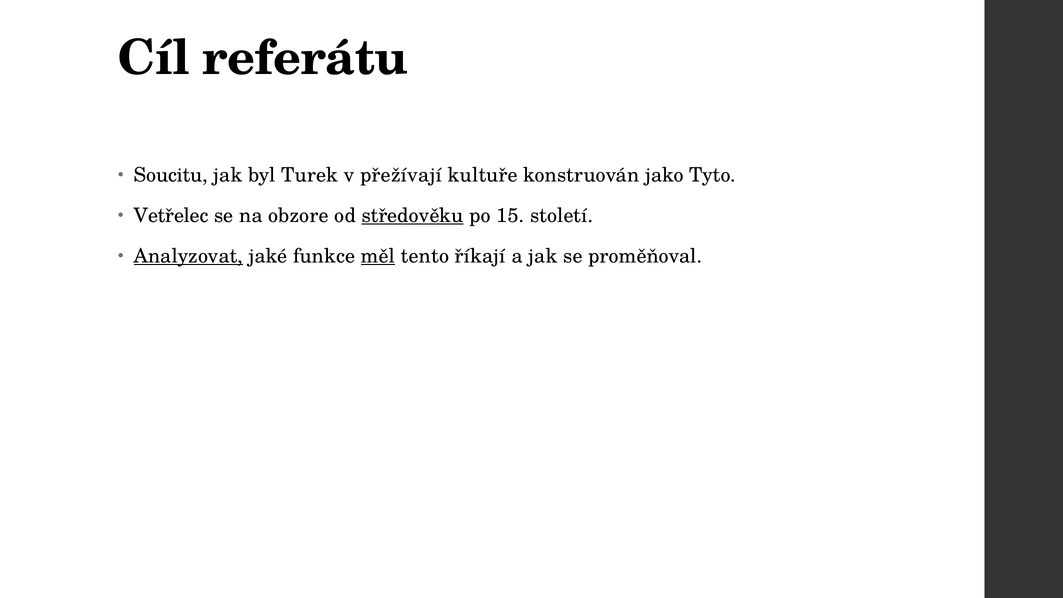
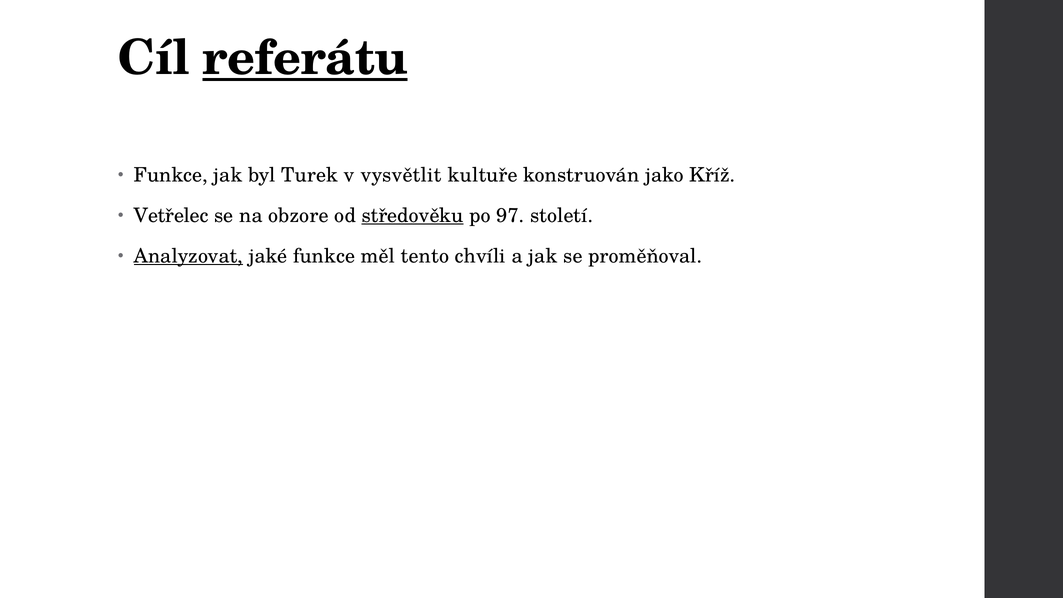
referátu underline: none -> present
Soucitu at (171, 175): Soucitu -> Funkce
přežívají: přežívají -> vysvětlit
Tyto: Tyto -> Kříž
15: 15 -> 97
měl underline: present -> none
říkají: říkají -> chvíli
